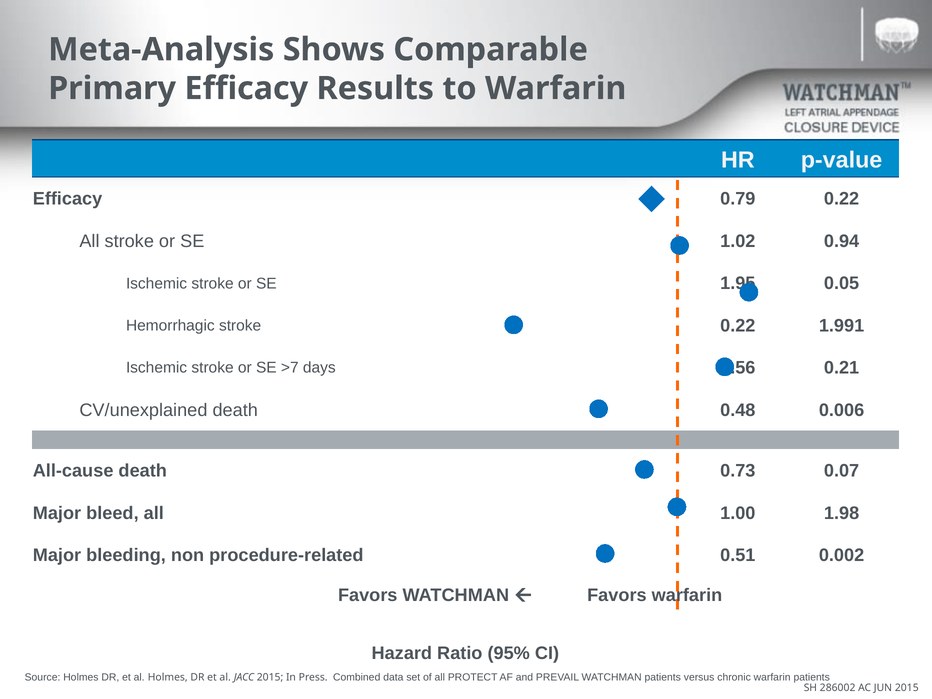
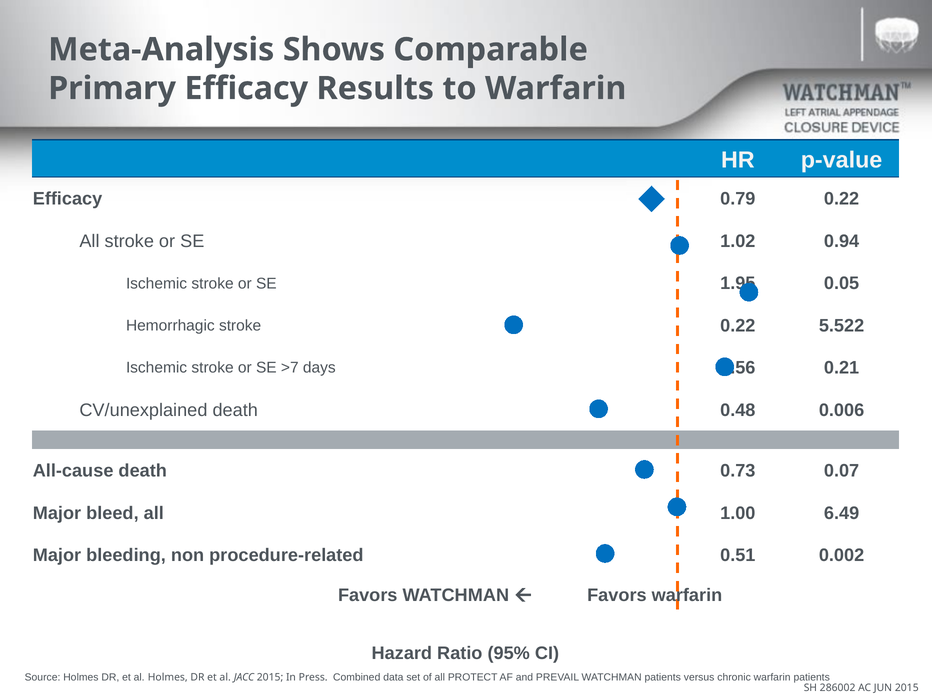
1.991: 1.991 -> 5.522
1.98: 1.98 -> 6.49
